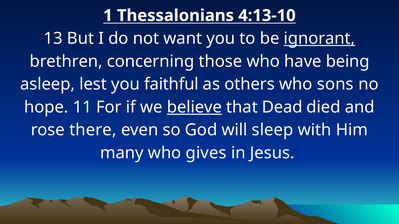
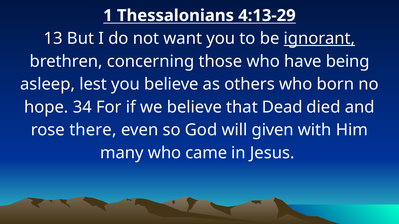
4:13-10: 4:13-10 -> 4:13-29
you faithful: faithful -> believe
sons: sons -> born
11: 11 -> 34
believe at (194, 107) underline: present -> none
sleep: sleep -> given
gives: gives -> came
